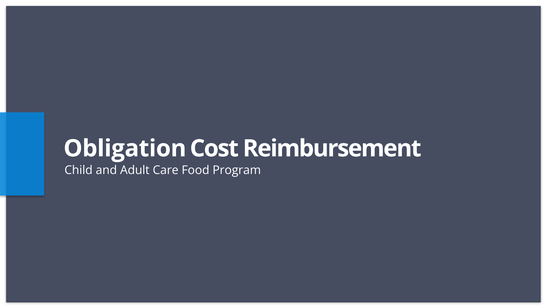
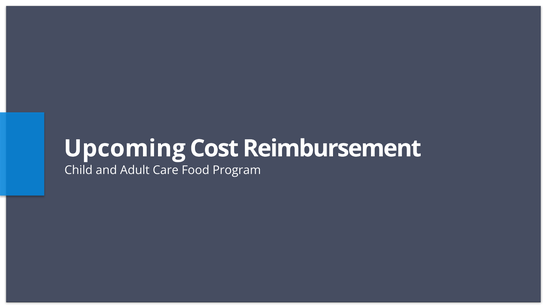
Obligation: Obligation -> Upcoming
